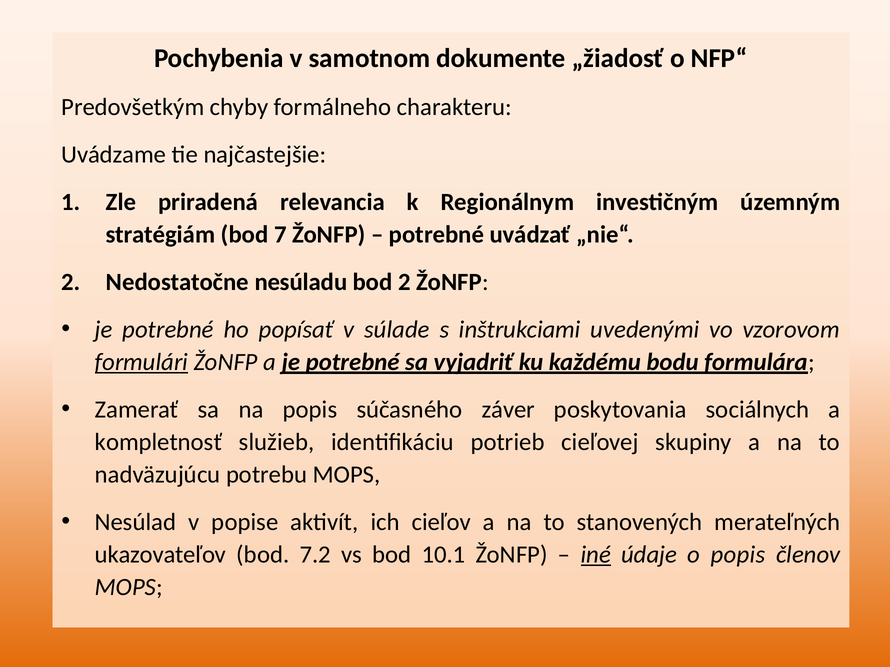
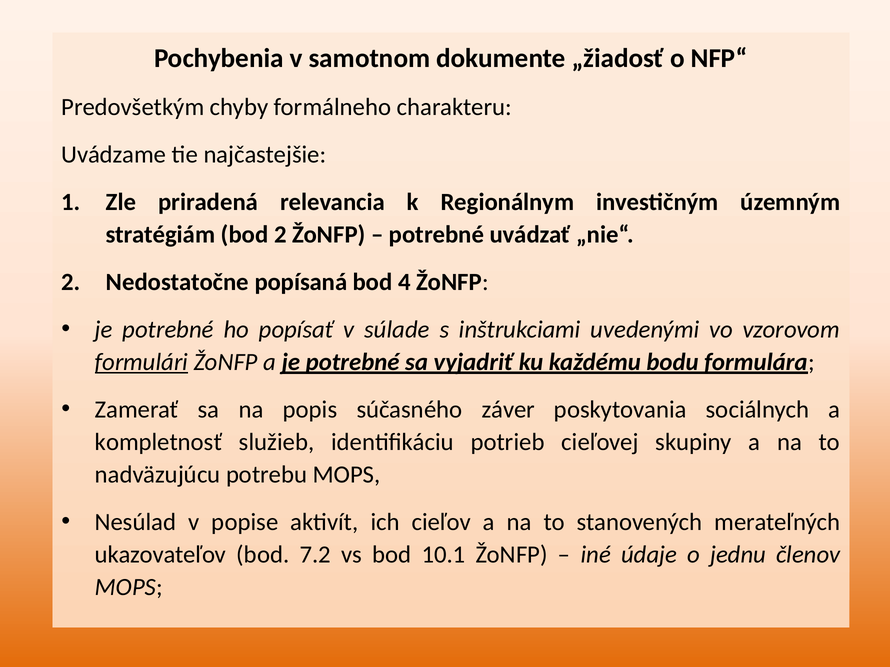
bod 7: 7 -> 2
nesúladu: nesúladu -> popísaná
bod 2: 2 -> 4
iné underline: present -> none
o popis: popis -> jednu
